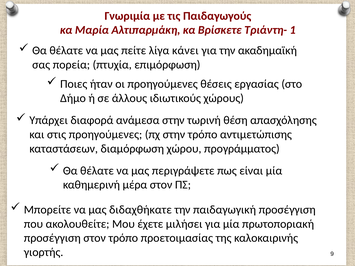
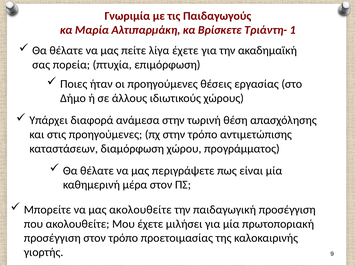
λίγα κάνει: κάνει -> έχετε
μας διδαχθήκατε: διδαχθήκατε -> ακολουθείτε
